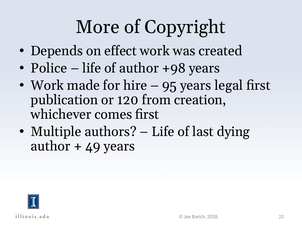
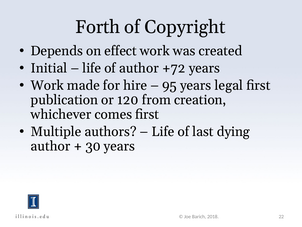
More: More -> Forth
Police: Police -> Initial
+98: +98 -> +72
49: 49 -> 30
